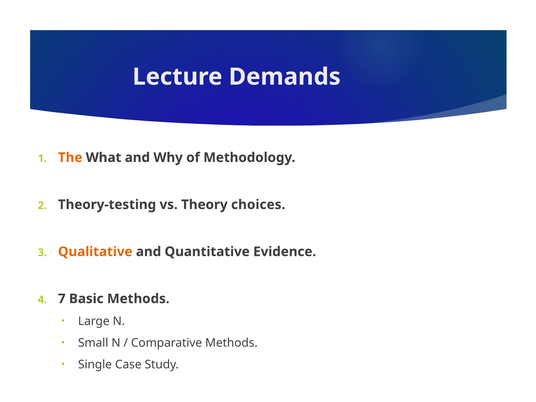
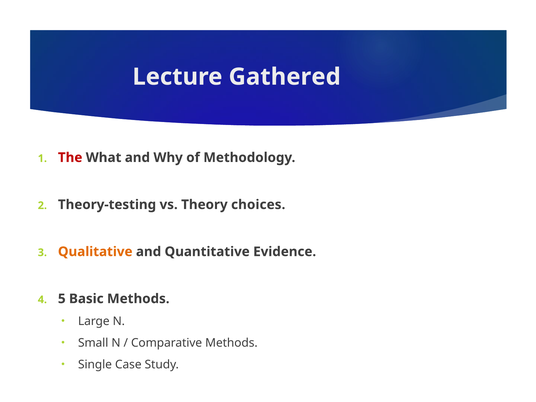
Demands: Demands -> Gathered
The colour: orange -> red
7: 7 -> 5
